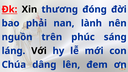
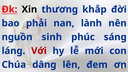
đóng: đóng -> khắp
trên at (52, 37): trên -> sinh
Với colour: black -> red
